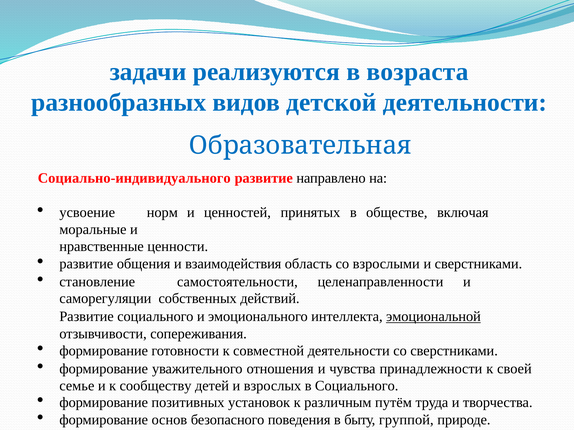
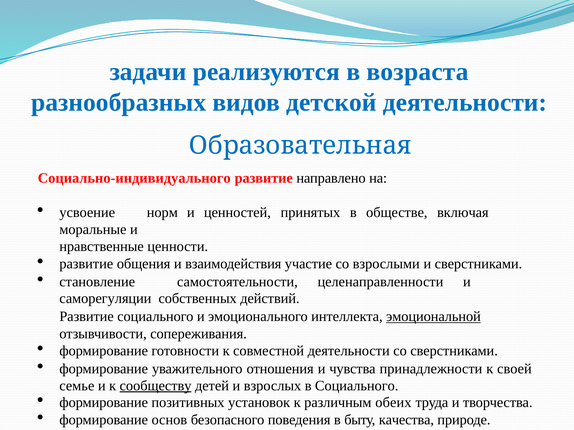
область: область -> участие
сообществу underline: none -> present
путём: путём -> обеих
группой: группой -> качества
